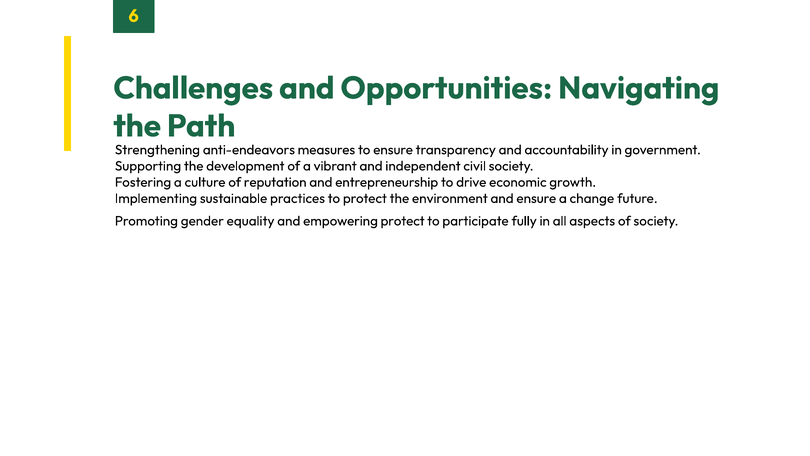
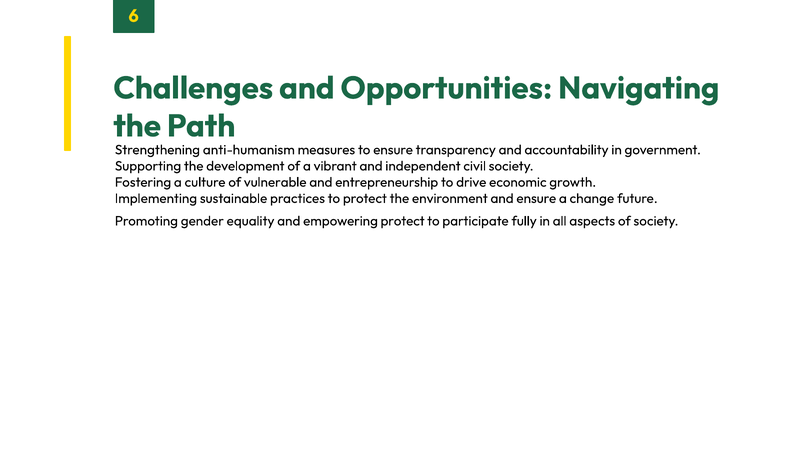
anti-endeavors: anti-endeavors -> anti-humanism
reputation: reputation -> vulnerable
